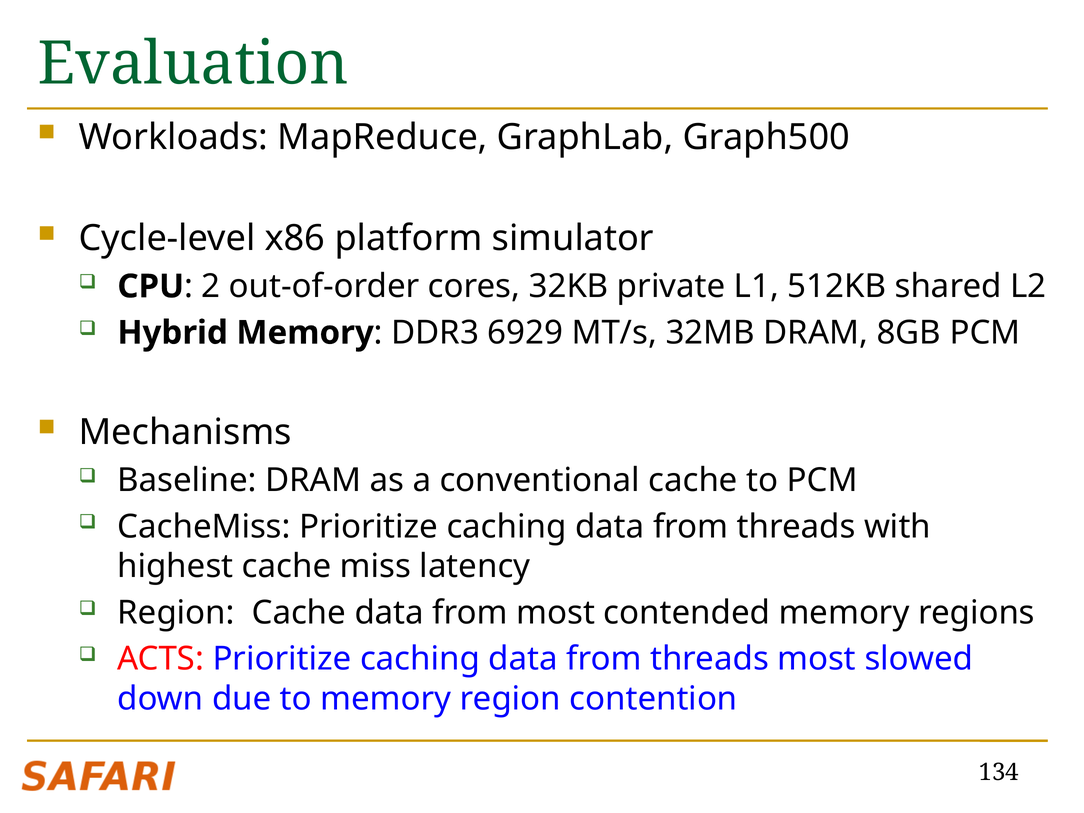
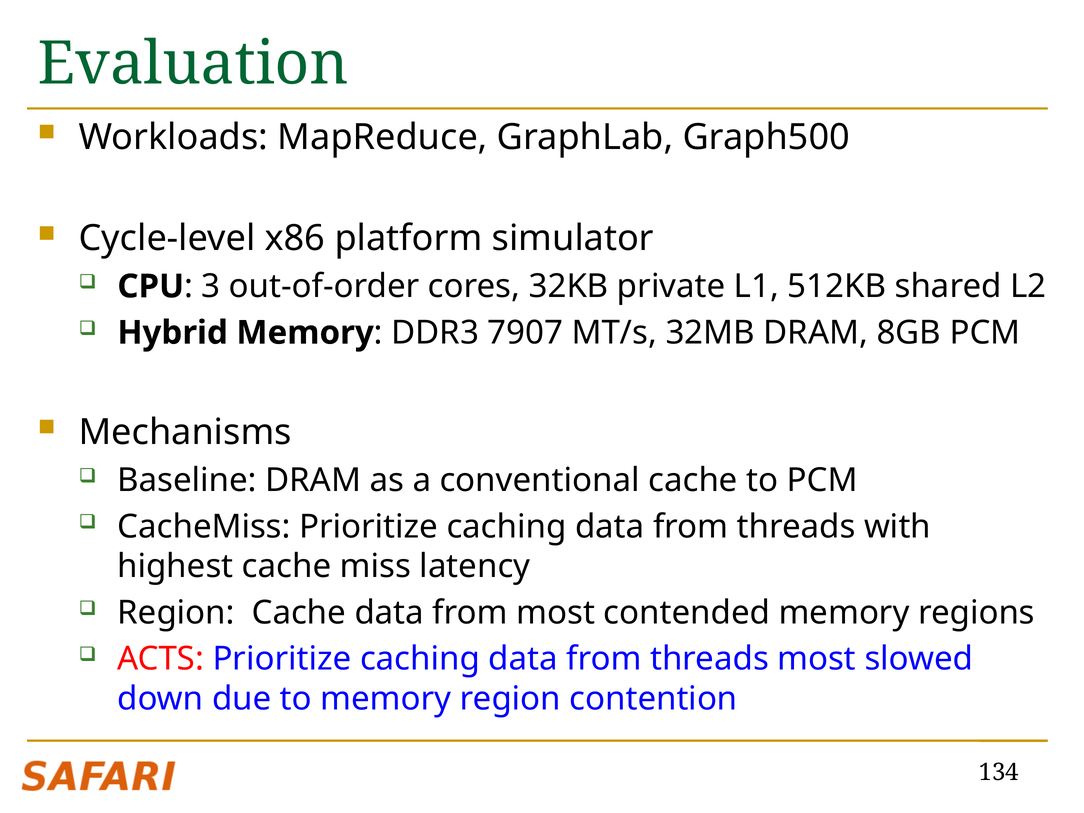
2: 2 -> 3
6929: 6929 -> 7907
